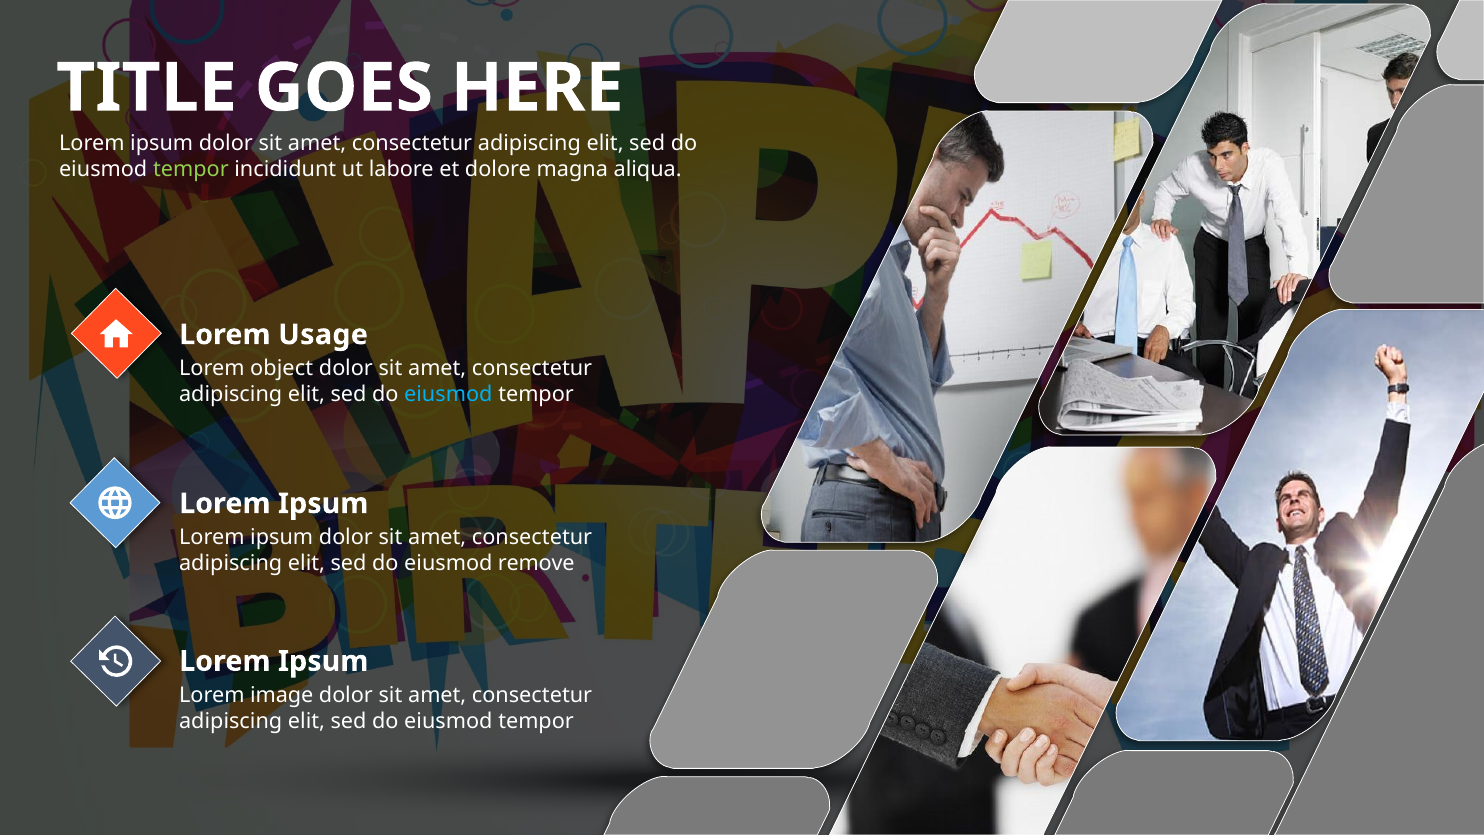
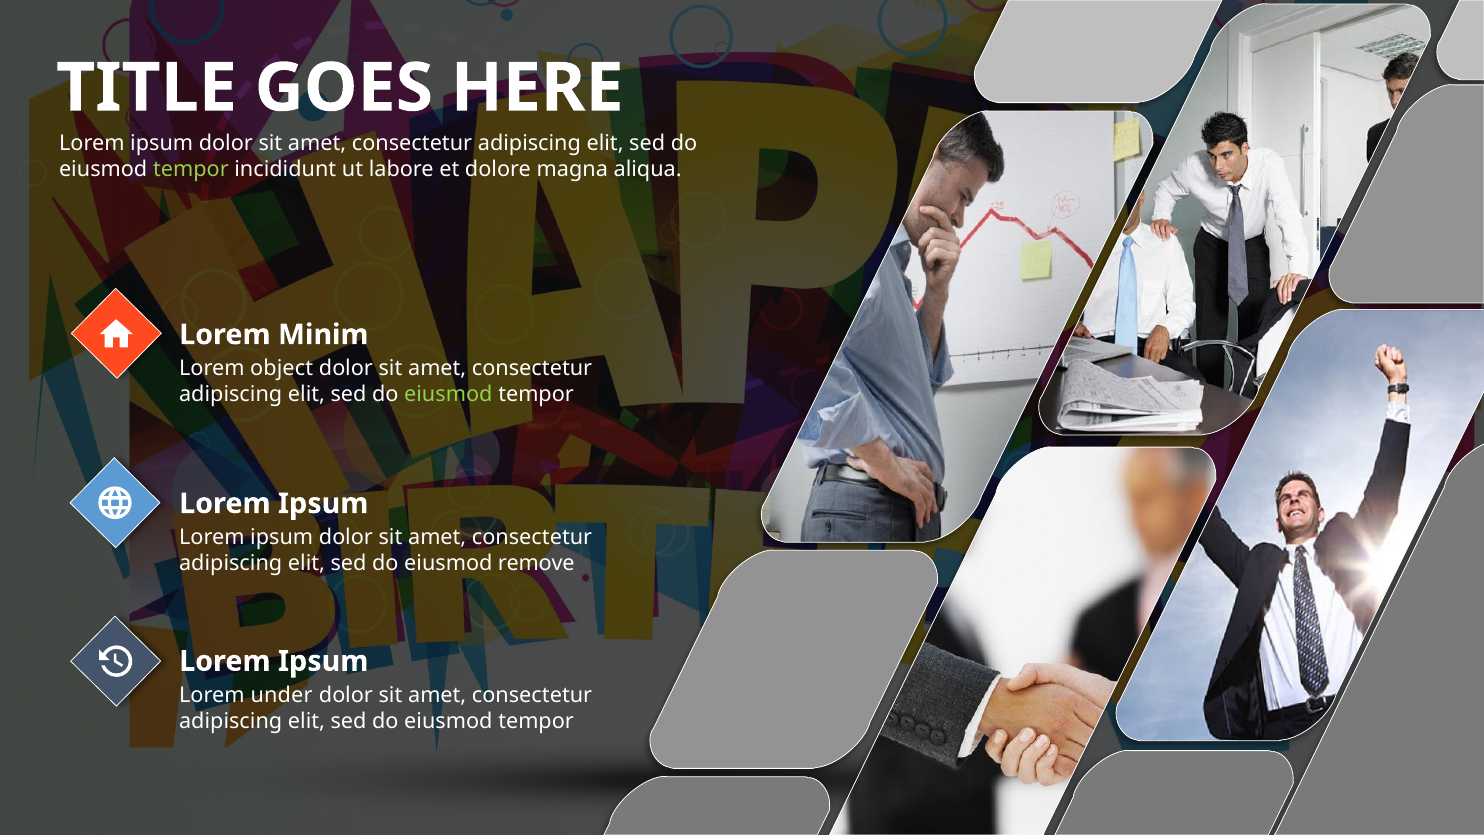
Usage: Usage -> Minim
eiusmod at (448, 395) colour: light blue -> light green
image: image -> under
